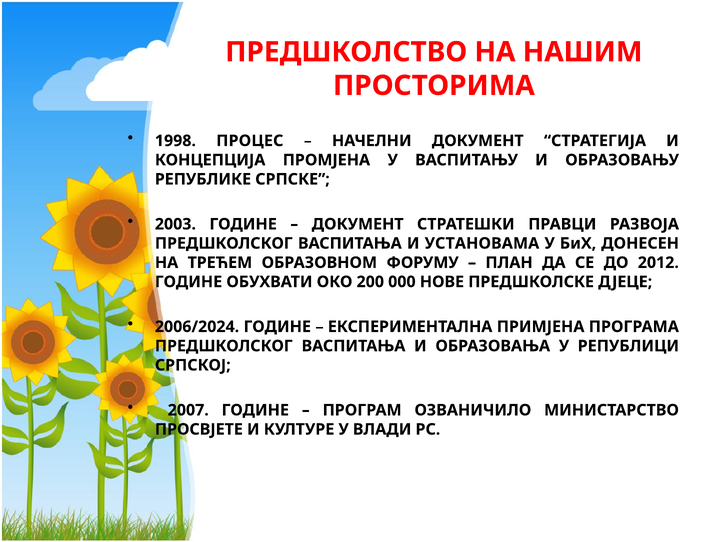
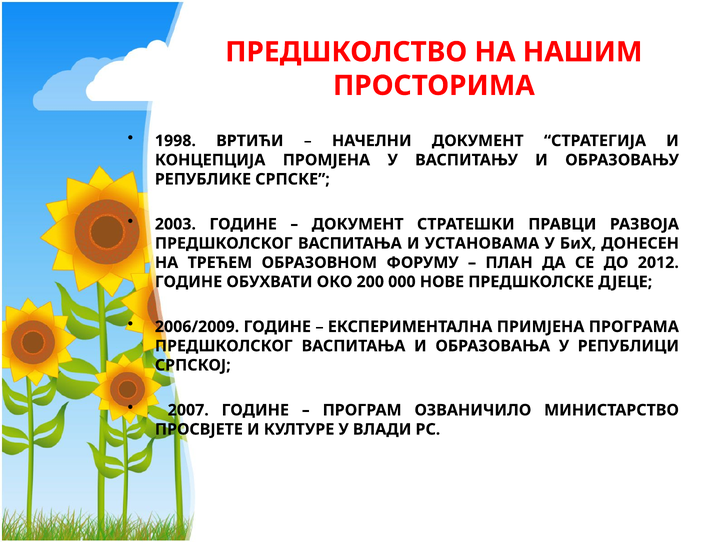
ПРОЦЕС: ПРОЦЕС -> ВРТИЋИ
2006/2024: 2006/2024 -> 2006/2009
